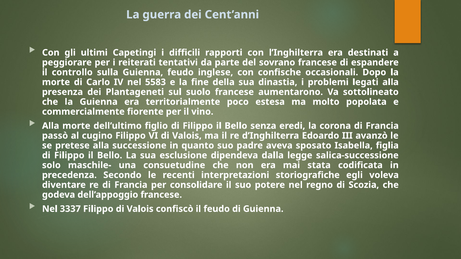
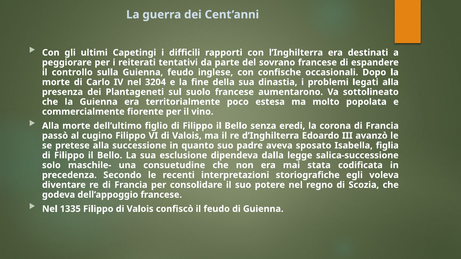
5583: 5583 -> 3204
3337: 3337 -> 1335
